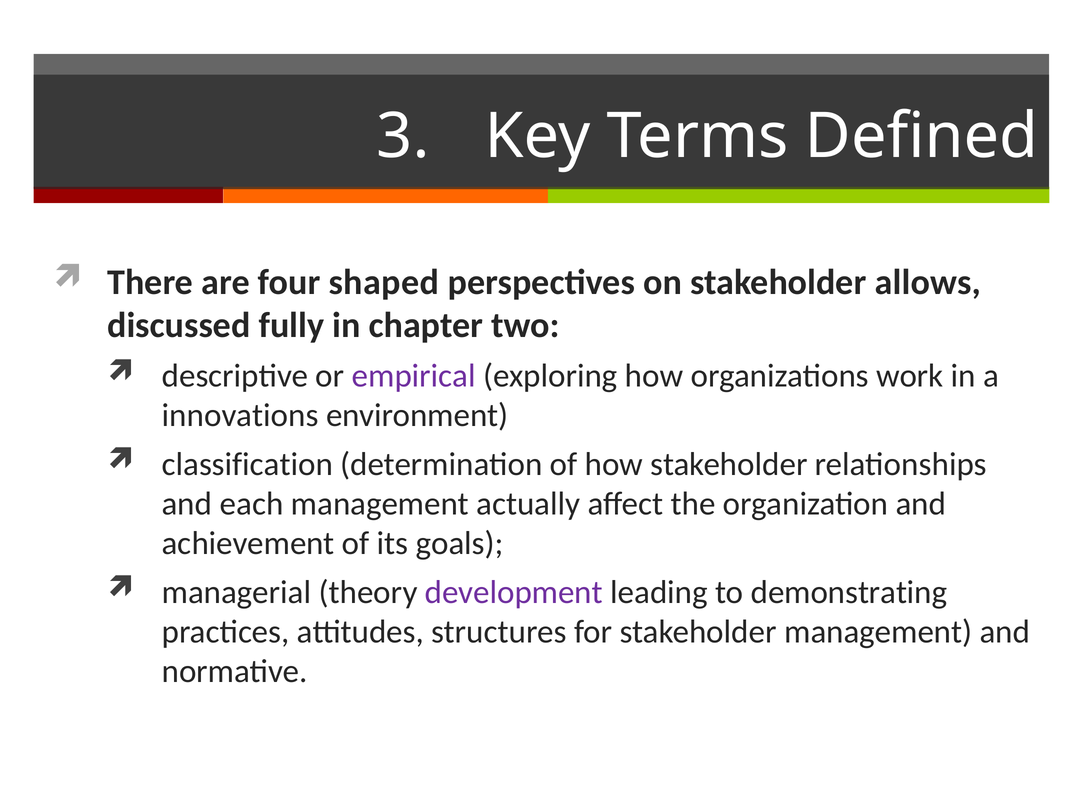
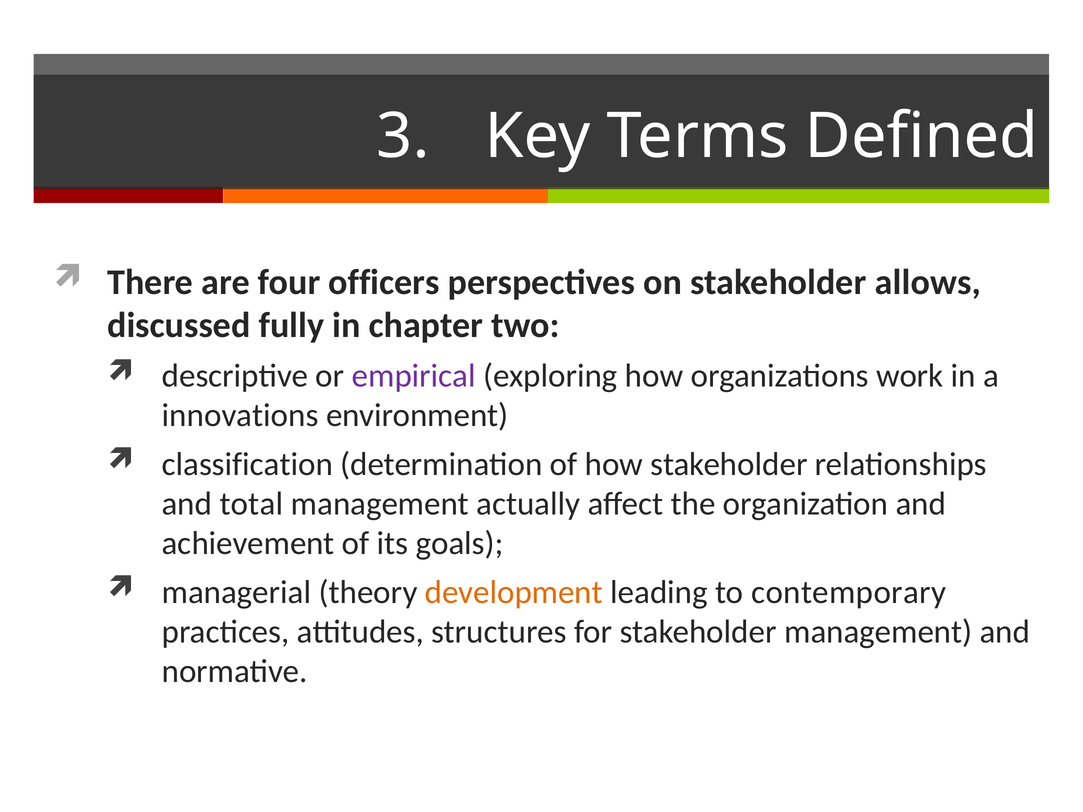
shaped: shaped -> officers
each: each -> total
development colour: purple -> orange
demonstrating: demonstrating -> contemporary
